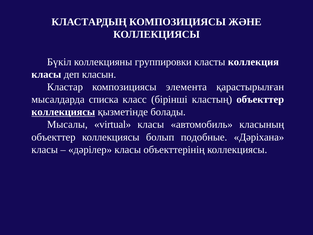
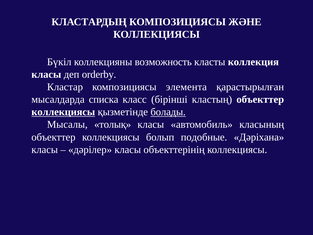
группировки: группировки -> возможность
класын: класын -> orderby
болады underline: none -> present
virtual: virtual -> толық
